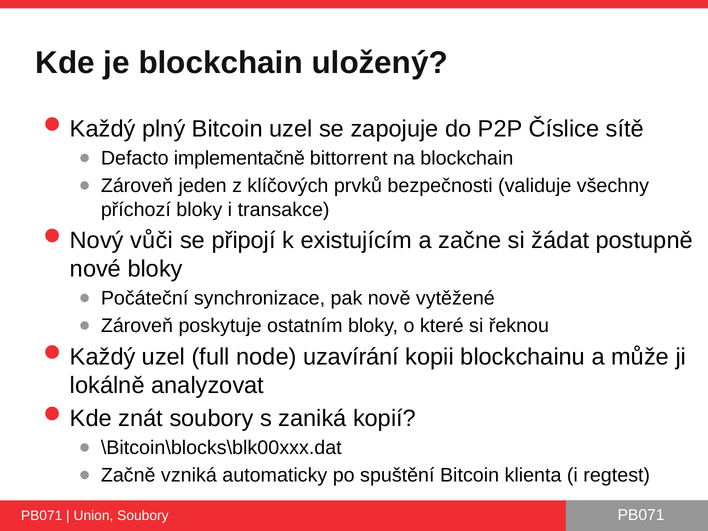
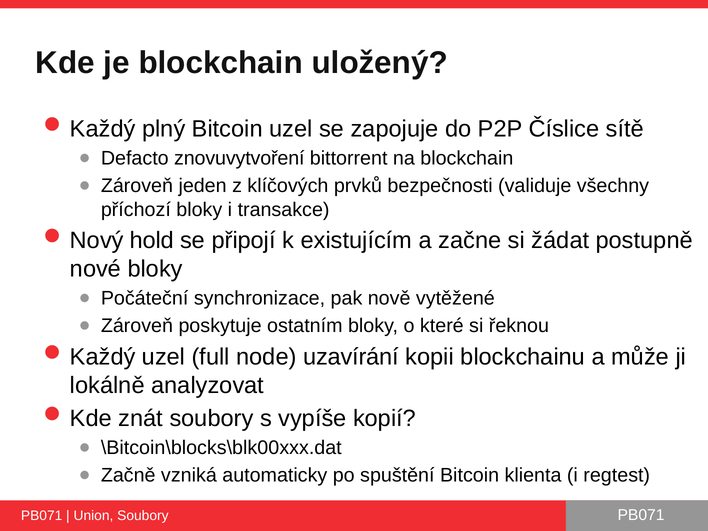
implementačně: implementačně -> znovuvytvoření
vůči: vůči -> hold
zaniká: zaniká -> vypíše
